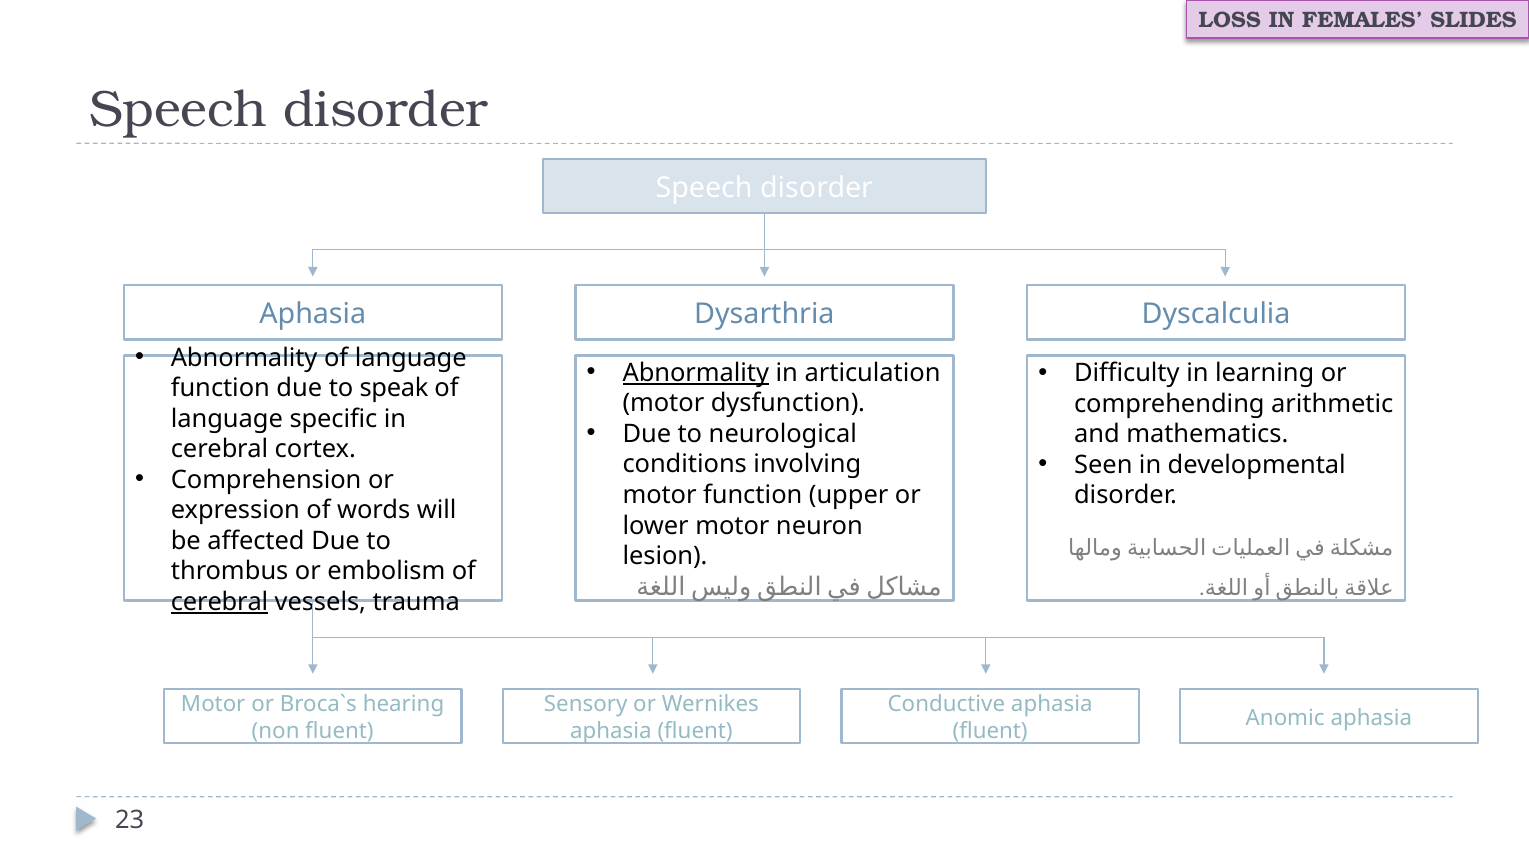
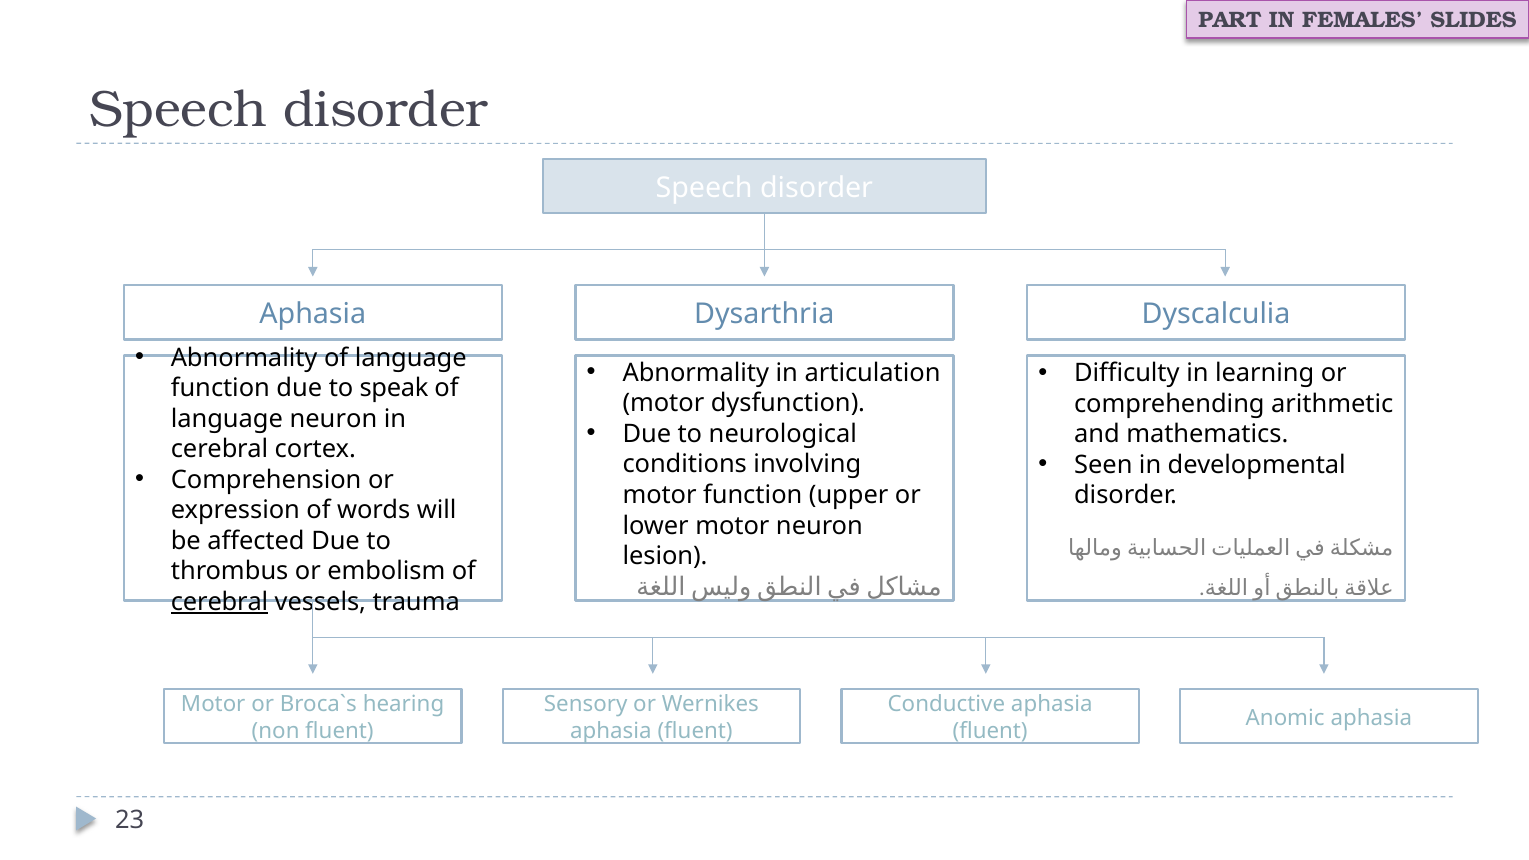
LOSS: LOSS -> PART
Abnormality at (696, 373) underline: present -> none
language specific: specific -> neuron
